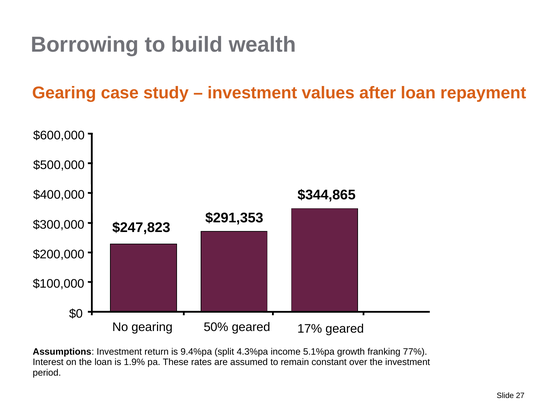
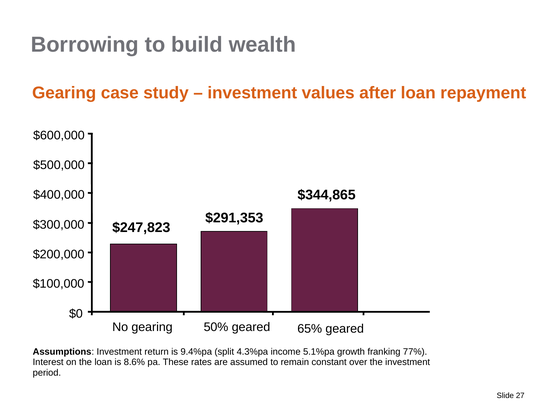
17%: 17% -> 65%
1.9%: 1.9% -> 8.6%
